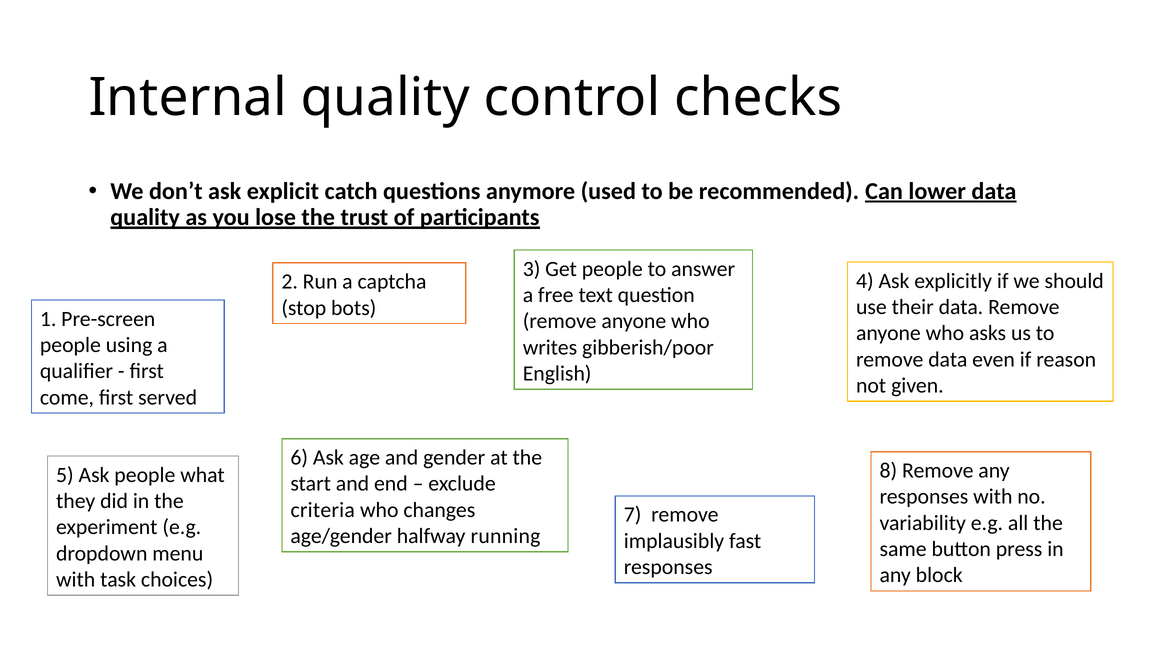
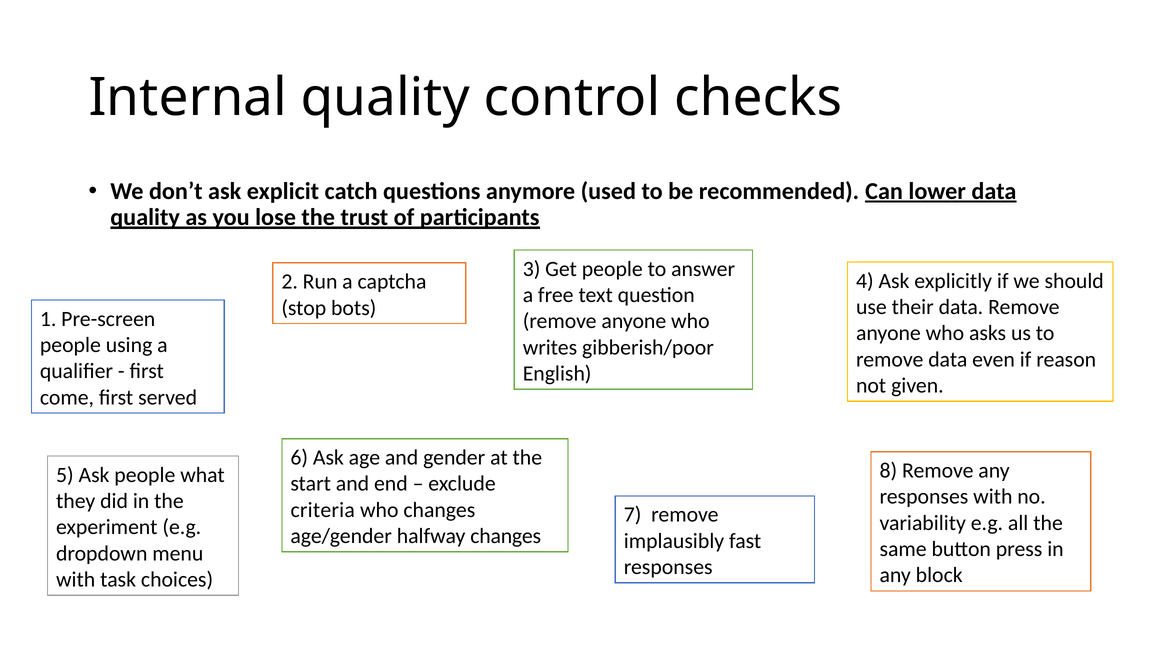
halfway running: running -> changes
